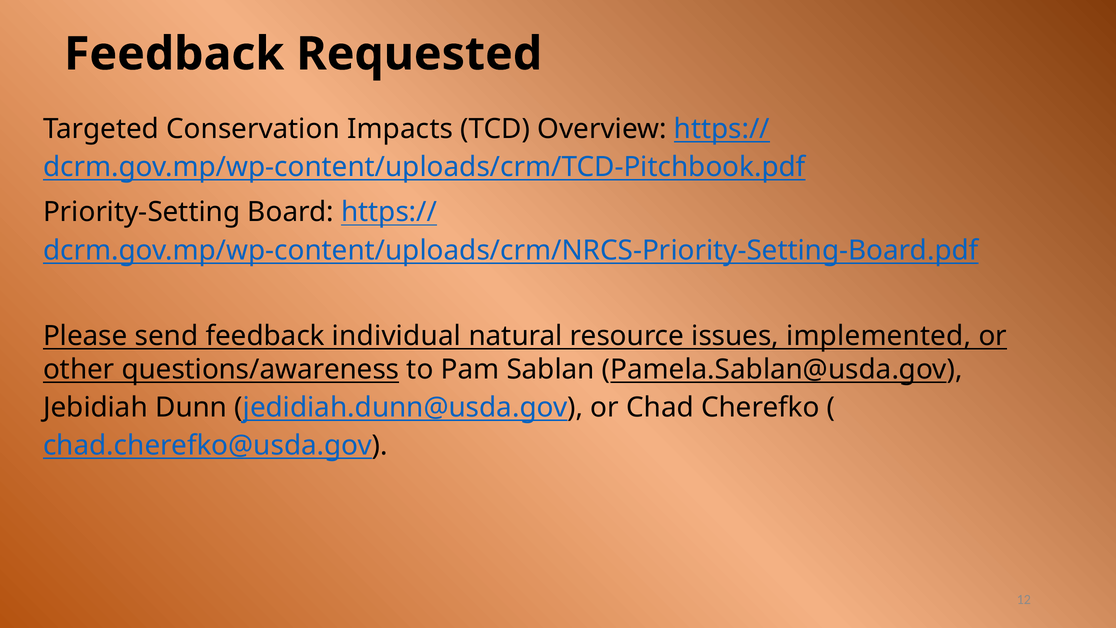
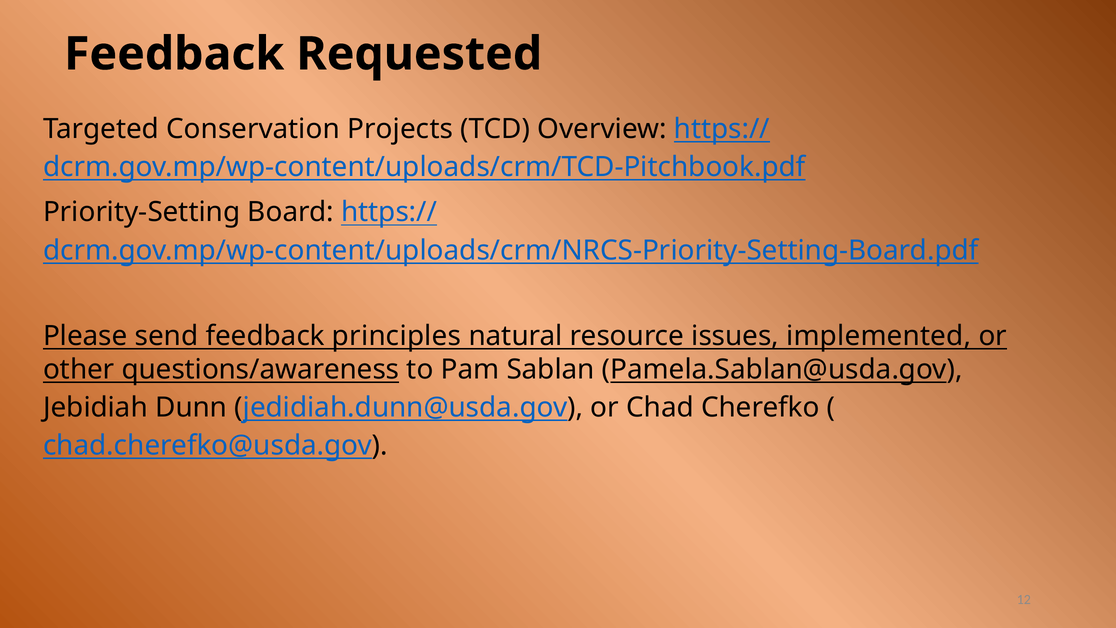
Impacts: Impacts -> Projects
individual: individual -> principles
